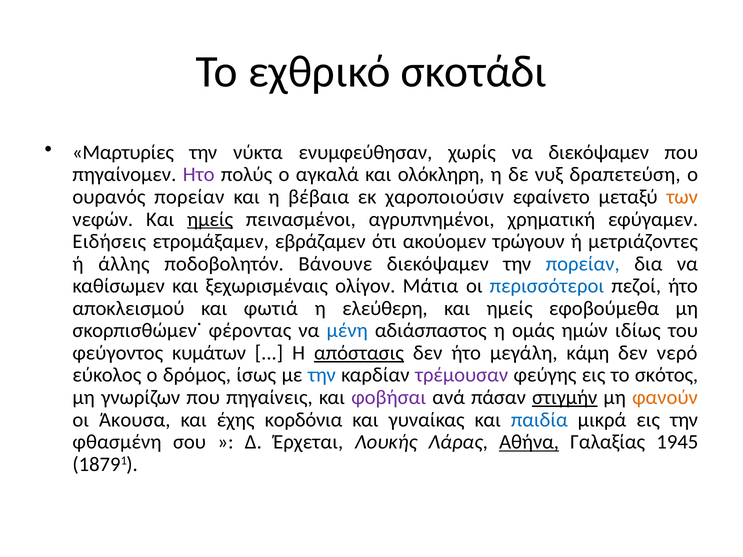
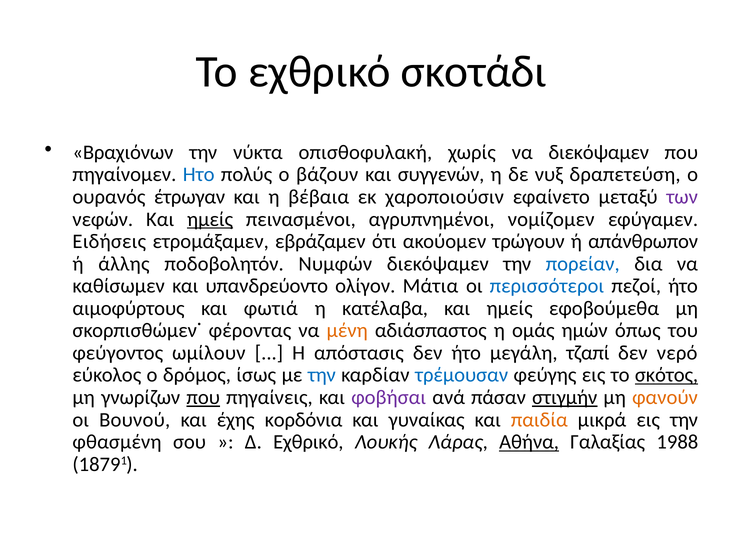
Μαρτυρίες: Μαρτυρίες -> Βραχιόνων
ενυμφεύθησαν: ενυμφεύθησαν -> οπισθοφυλακή
Ητο colour: purple -> blue
αγκαλά: αγκαλά -> βάζουν
ολόκληρη: ολόκληρη -> συγγενών
ουρανός πορείαν: πορείαν -> έτρωγαν
των colour: orange -> purple
χρηματική: χρηματική -> νομίζομεν
μετριάζοντες: μετριάζοντες -> απάνθρωπον
Βάνουνε: Βάνουνε -> Νυμφών
ξεχωρισμέναις: ξεχωρισμέναις -> υπανδρεύοντο
αποκλεισμού: αποκλεισμού -> αιμοφύρτους
ελεύθερη: ελεύθερη -> κατέλαβα
μένη colour: blue -> orange
ιδίως: ιδίως -> όπως
κυμάτων: κυμάτων -> ωμίλουν
απόστασις underline: present -> none
κάμη: κάμη -> τζαπί
τρέμουσαν colour: purple -> blue
σκότος underline: none -> present
που at (203, 398) underline: none -> present
Άκουσα: Άκουσα -> Βουνού
παιδία colour: blue -> orange
Δ Έρχεται: Έρχεται -> Εχθρικό
1945: 1945 -> 1988
